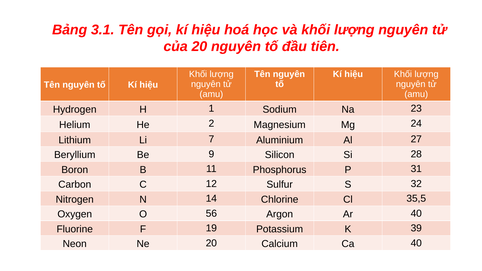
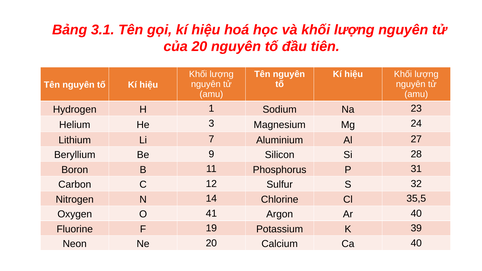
2: 2 -> 3
56: 56 -> 41
